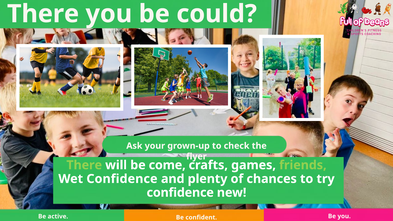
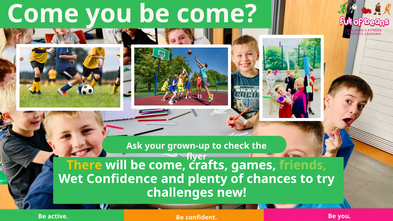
There at (43, 14): There -> Come
you be could: could -> come
There at (84, 165) colour: light green -> yellow
confidence at (180, 193): confidence -> challenges
